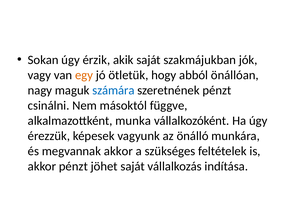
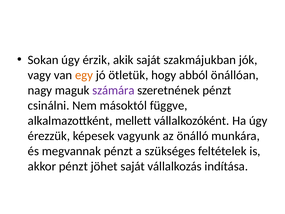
számára colour: blue -> purple
munka: munka -> mellett
megvannak akkor: akkor -> pénzt
